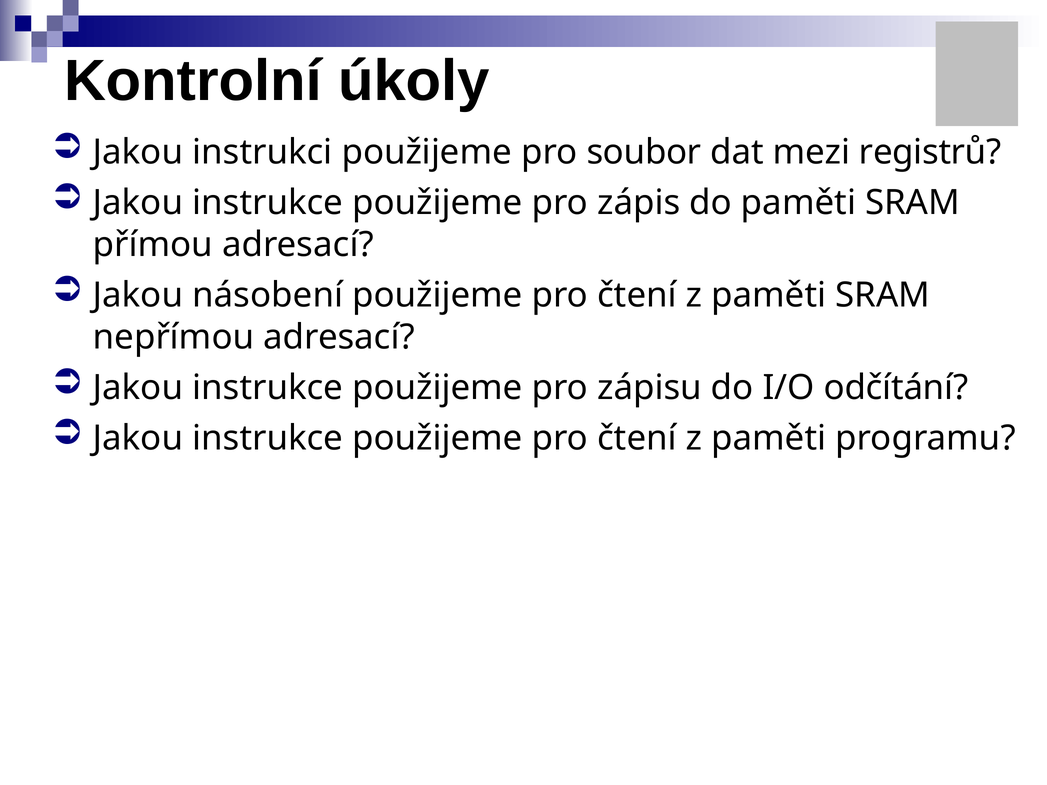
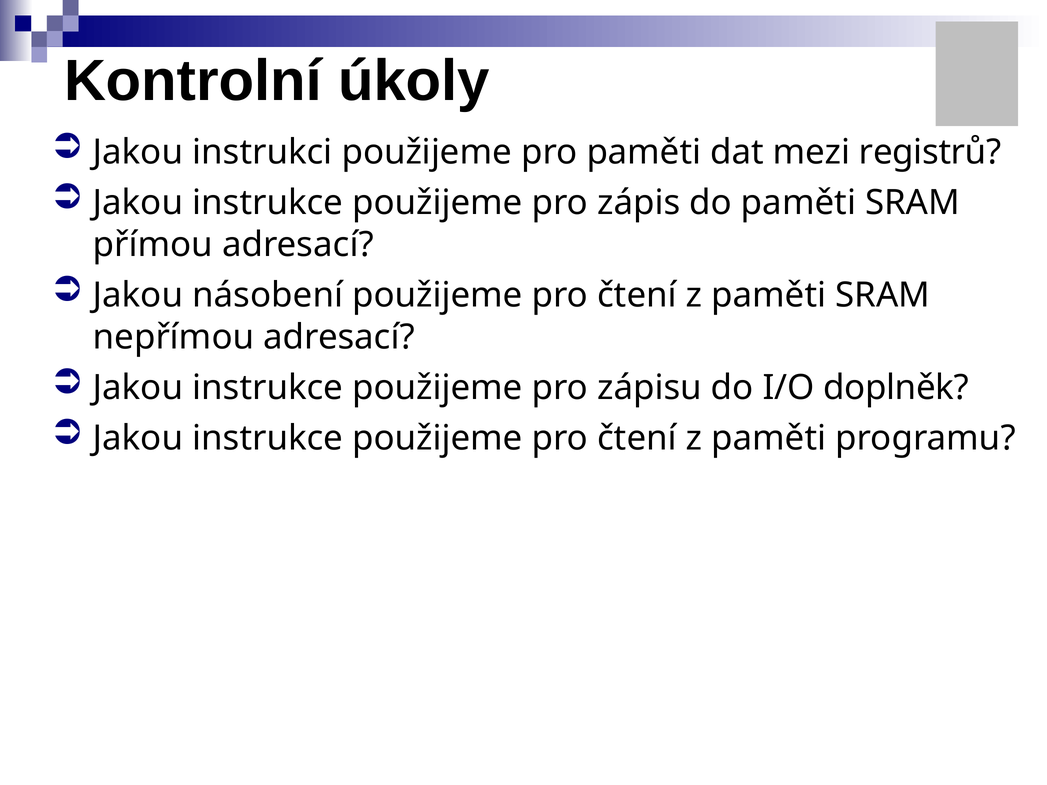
pro soubor: soubor -> paměti
odčítání: odčítání -> doplněk
